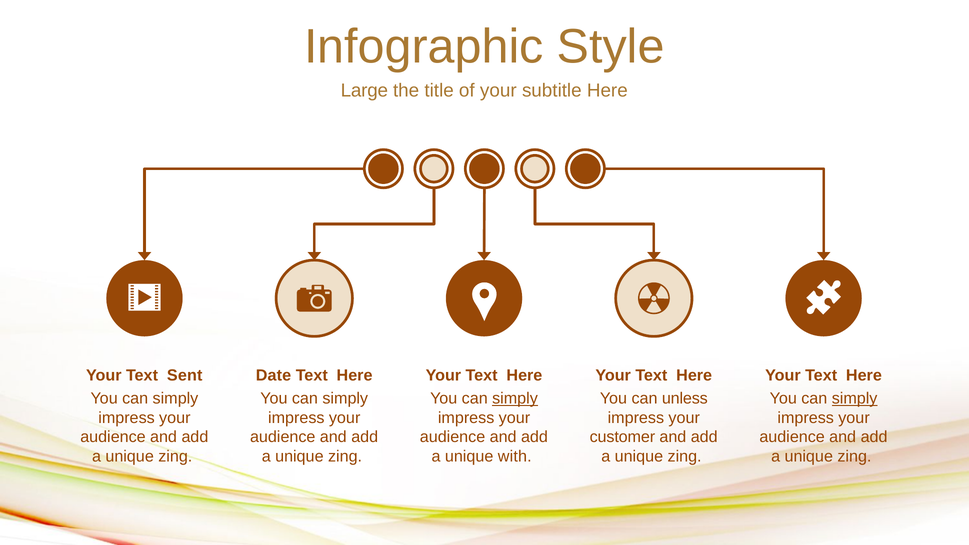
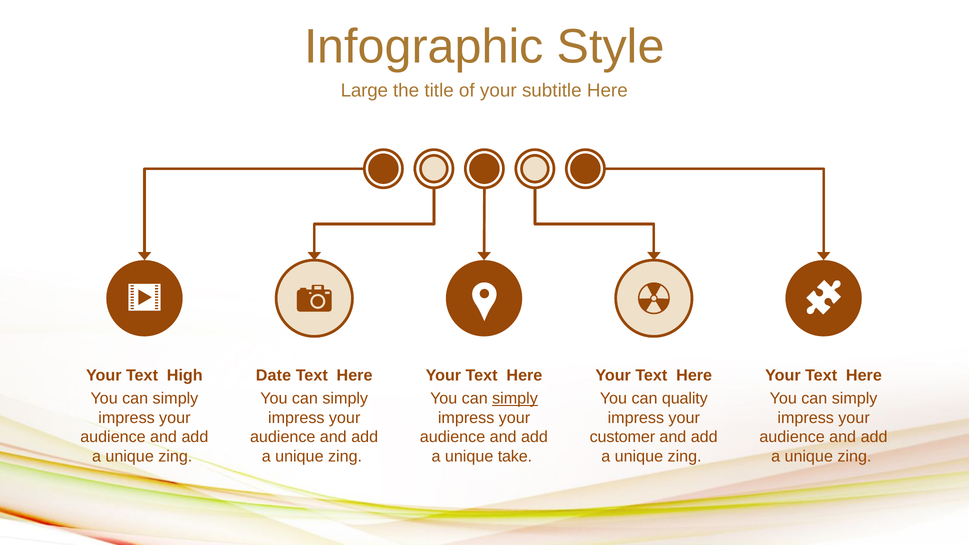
Sent: Sent -> High
unless: unless -> quality
simply at (855, 398) underline: present -> none
with: with -> take
